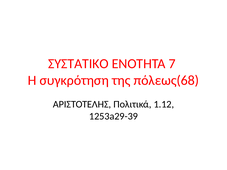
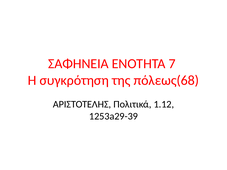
ΣΥΣΤΑΤΙΚΌ: ΣΥΣΤΑΤΙΚΌ -> ΣΑΦΉΝΕΙΑ
